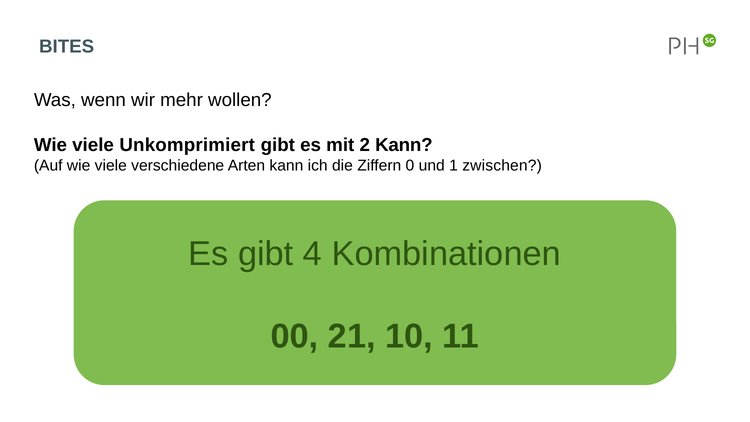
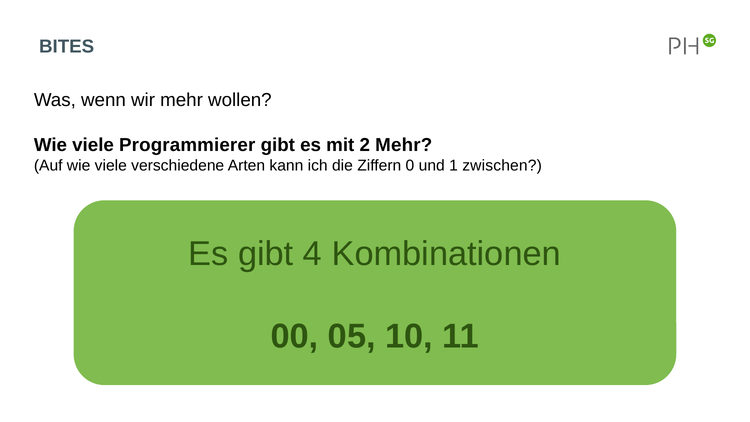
Unkomprimiert: Unkomprimiert -> Programmierer
2 Kann: Kann -> Mehr
21: 21 -> 05
